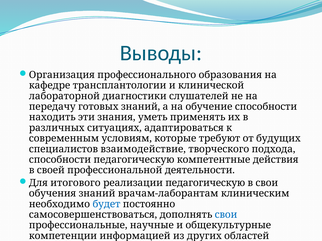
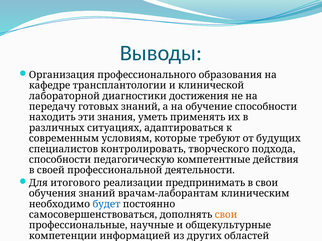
слушателей: слушателей -> достижения
взаимодействие: взаимодействие -> контролировать
реализации педагогическую: педагогическую -> предпринимать
свои at (226, 215) colour: blue -> orange
